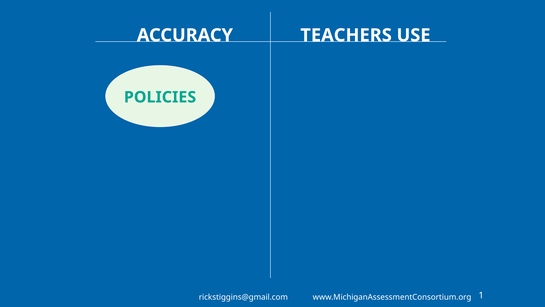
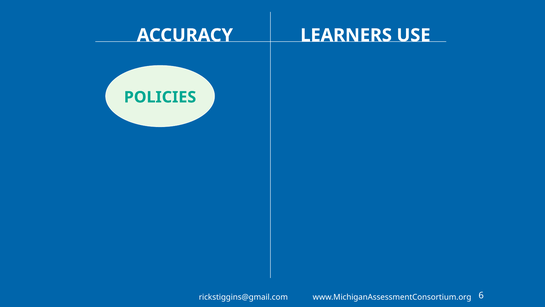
TEACHERS: TEACHERS -> LEARNERS
1: 1 -> 6
